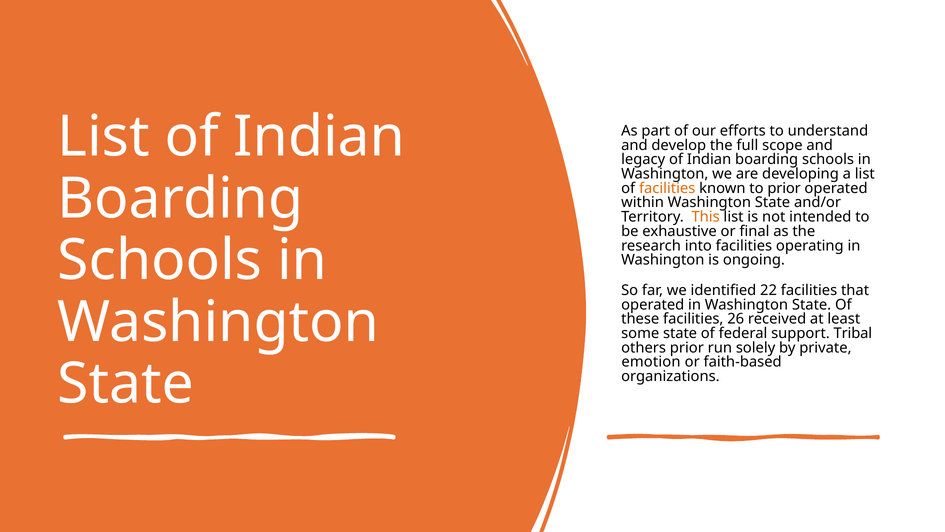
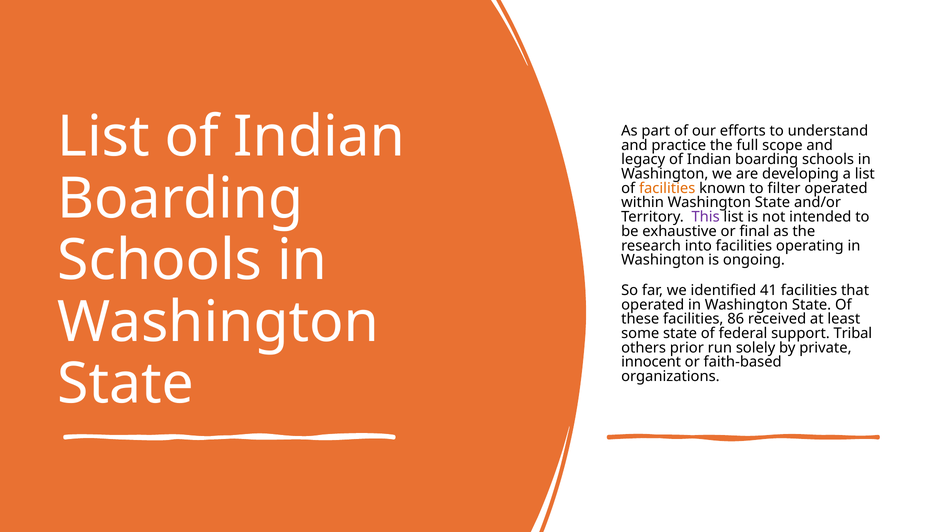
develop: develop -> practice
to prior: prior -> filter
This colour: orange -> purple
22: 22 -> 41
26: 26 -> 86
emotion: emotion -> innocent
